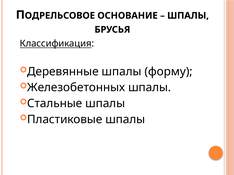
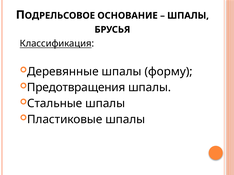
Железобетонных: Железобетонных -> Предотвращения
